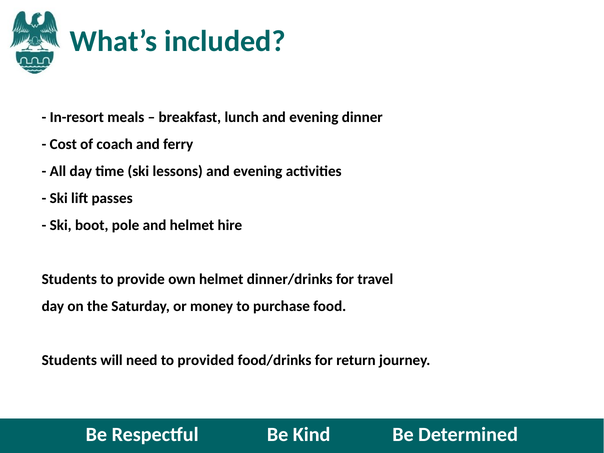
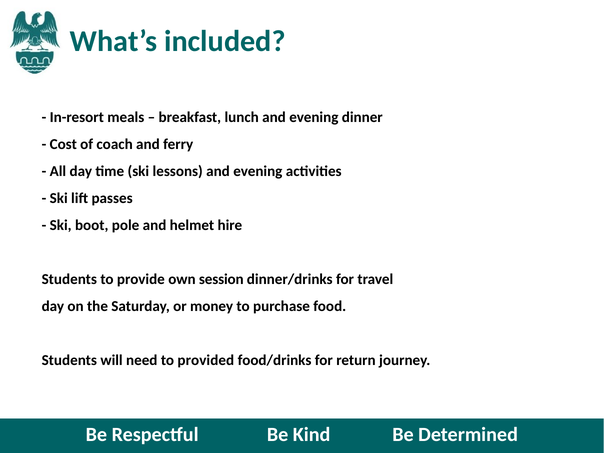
own helmet: helmet -> session
